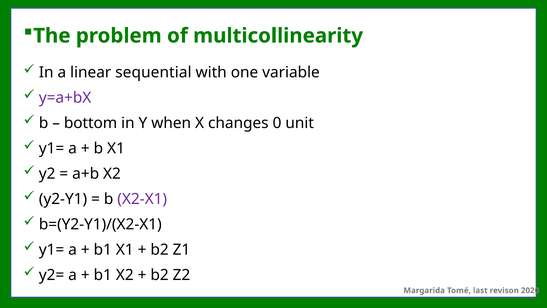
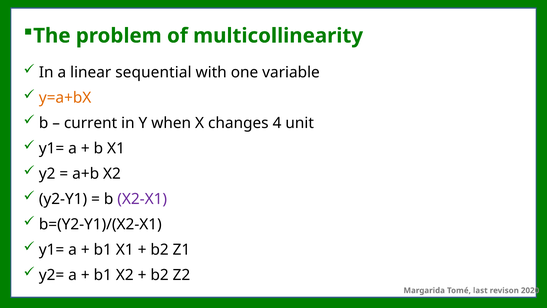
y=a+bX colour: purple -> orange
bottom: bottom -> current
0: 0 -> 4
